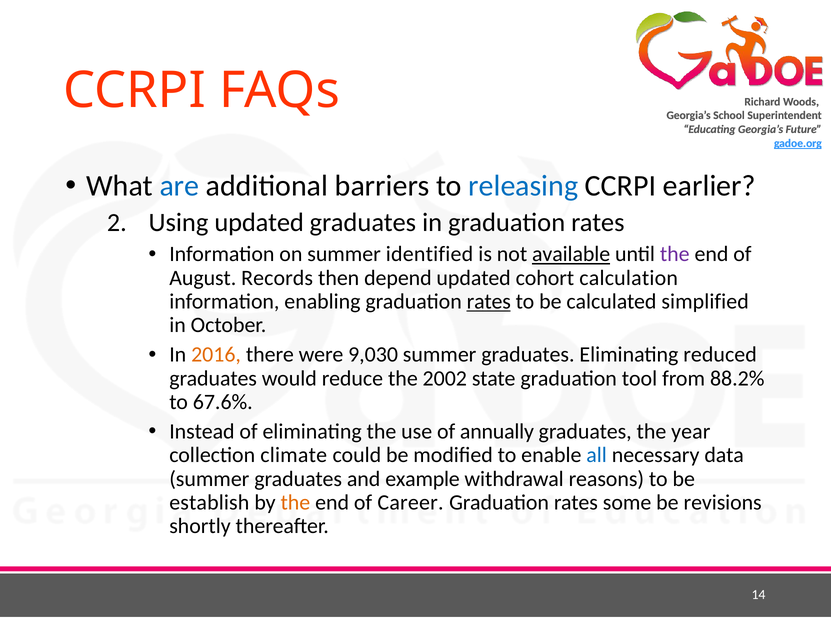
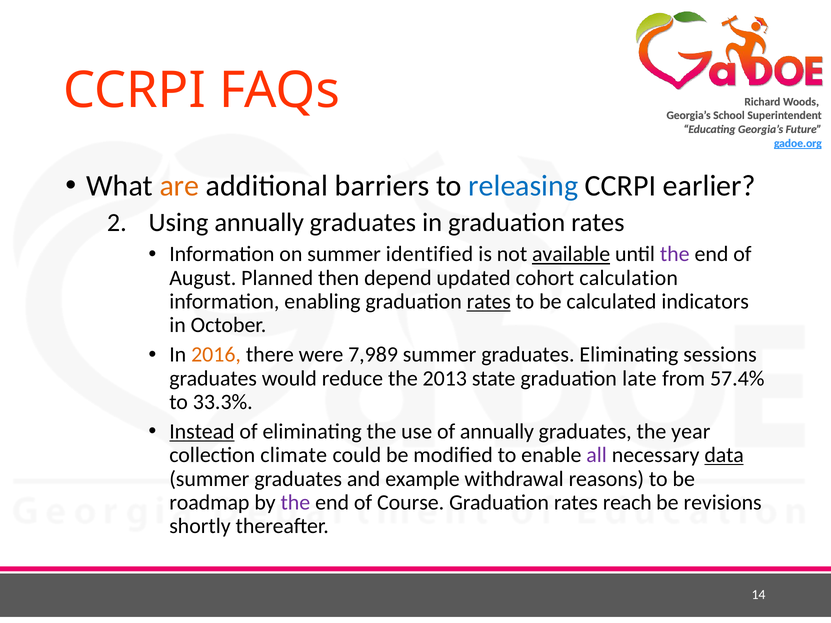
are colour: blue -> orange
Using updated: updated -> annually
Records: Records -> Planned
simplified: simplified -> indicators
9,030: 9,030 -> 7,989
reduced: reduced -> sessions
2002: 2002 -> 2013
tool: tool -> late
88.2%: 88.2% -> 57.4%
67.6%: 67.6% -> 33.3%
Instead underline: none -> present
all colour: blue -> purple
data underline: none -> present
establish: establish -> roadmap
the at (295, 503) colour: orange -> purple
Career: Career -> Course
some: some -> reach
